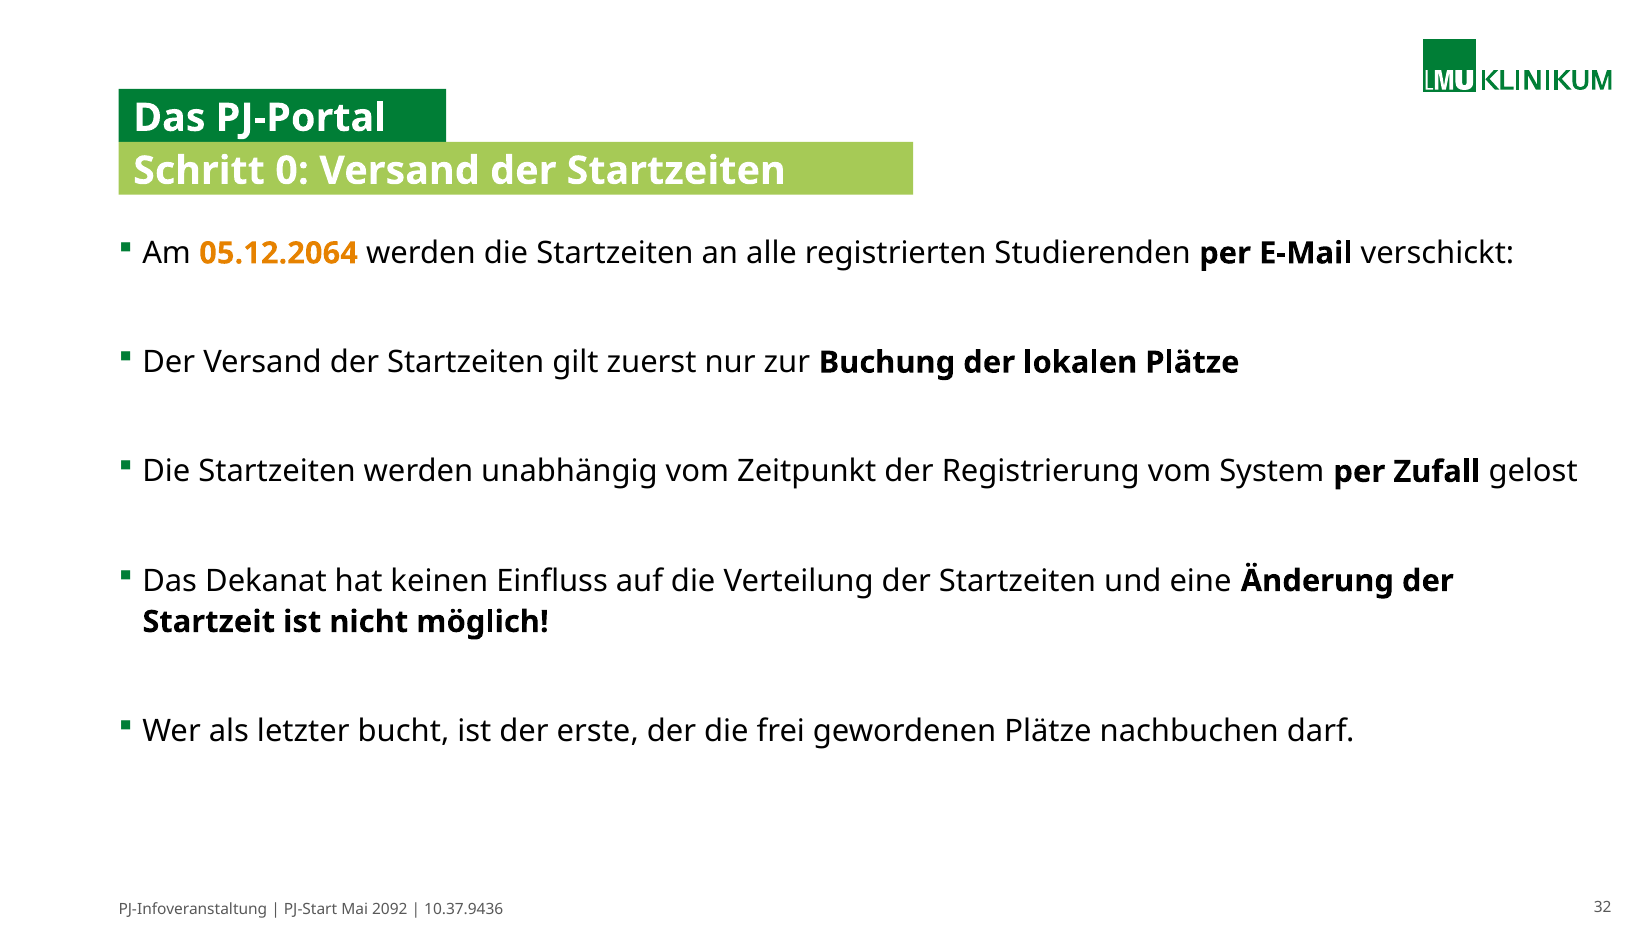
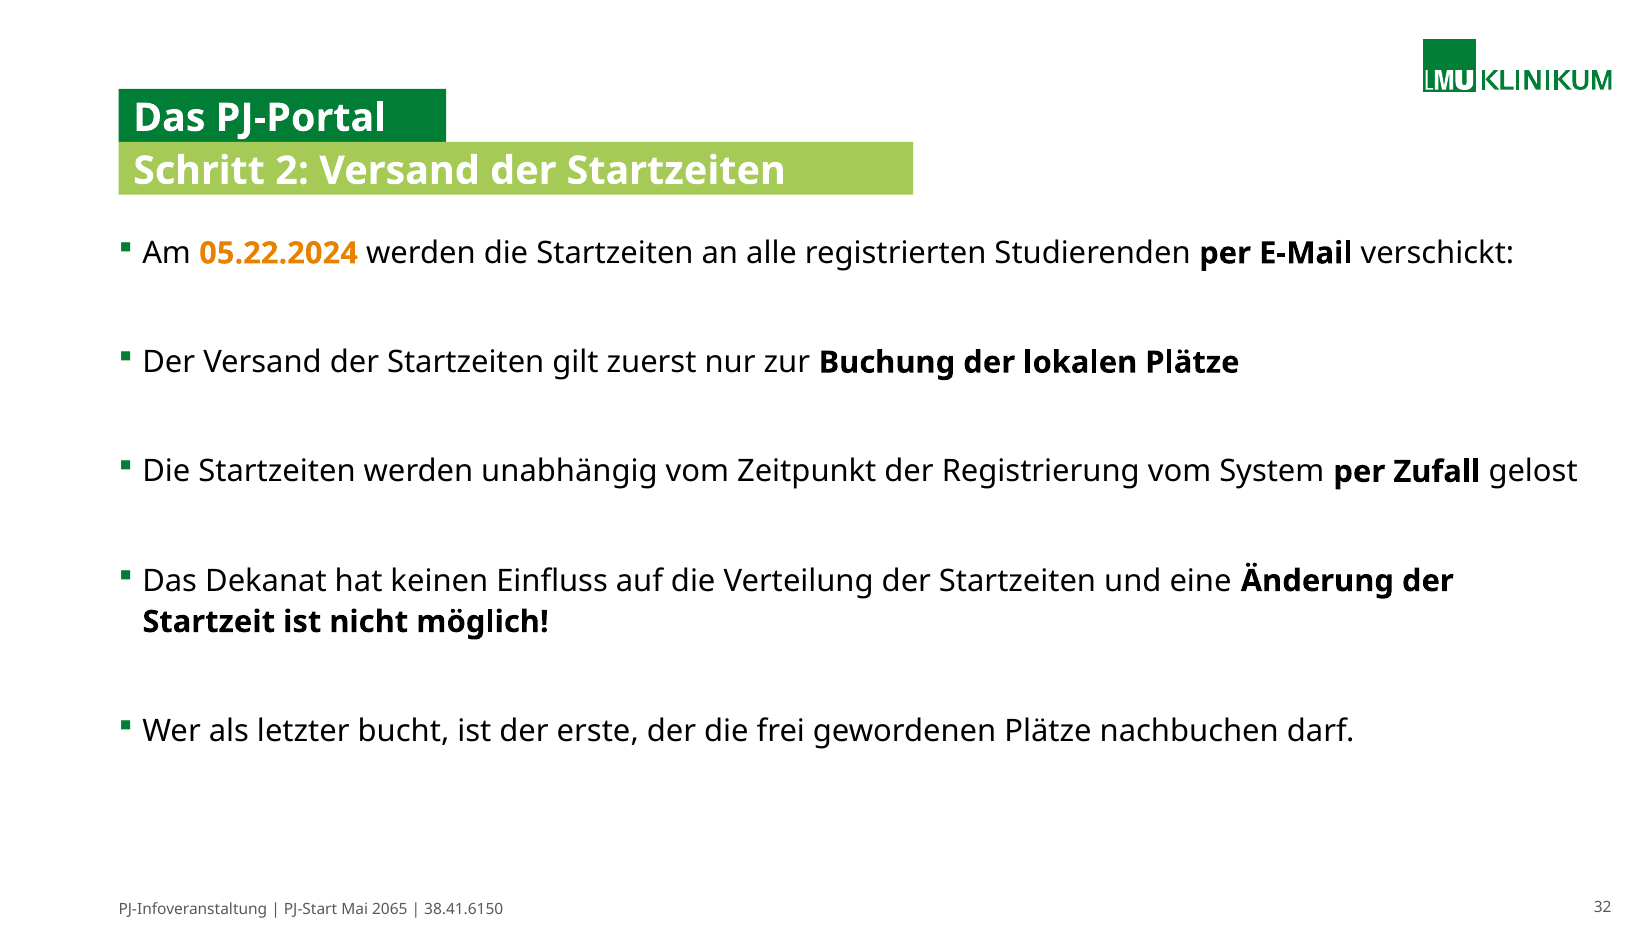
0: 0 -> 2
05.12.2064: 05.12.2064 -> 05.22.2024
2092: 2092 -> 2065
10.37.9436: 10.37.9436 -> 38.41.6150
